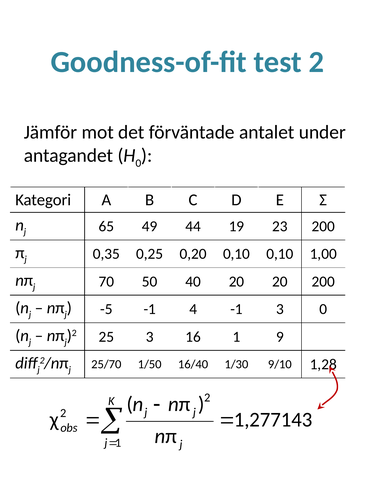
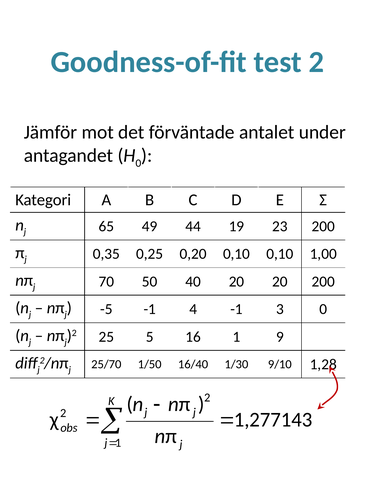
25 3: 3 -> 5
